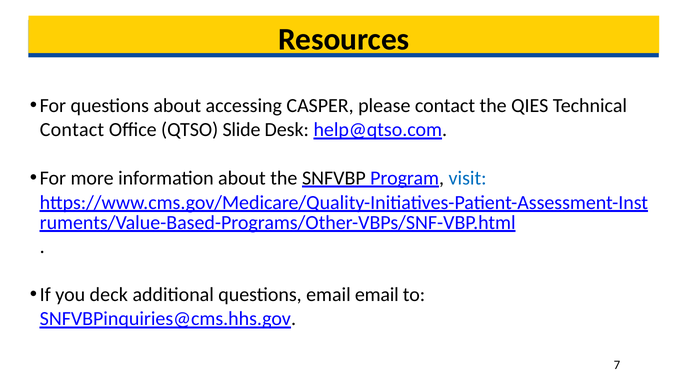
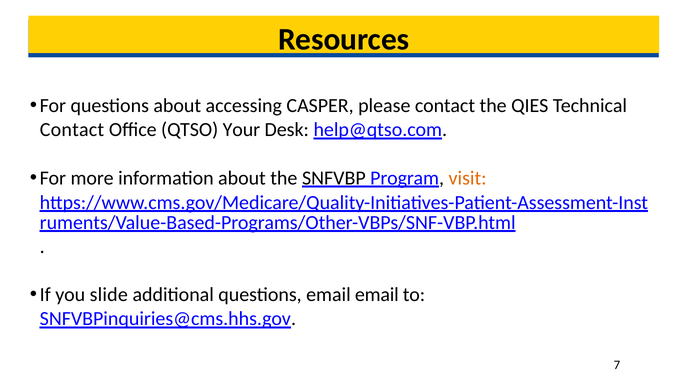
Slide: Slide -> Your
visit colour: blue -> orange
deck: deck -> slide
